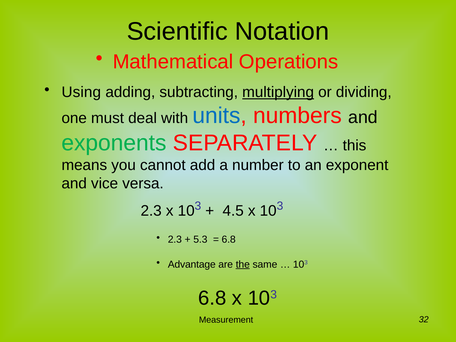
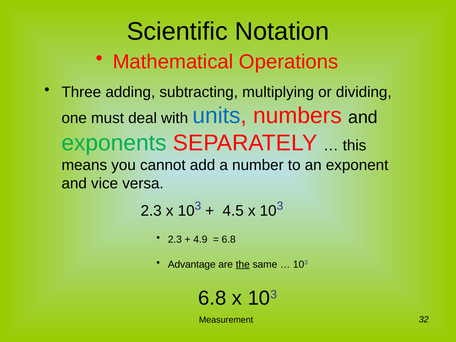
Using: Using -> Three
multiplying underline: present -> none
5.3: 5.3 -> 4.9
